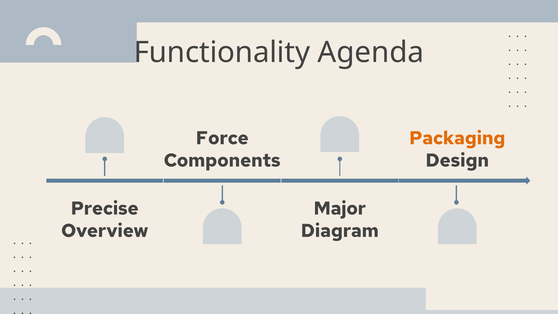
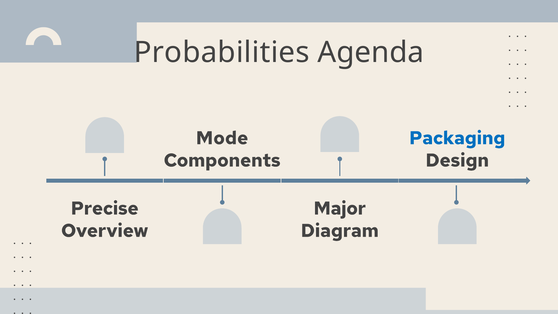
Functionality: Functionality -> Probabilities
Force: Force -> Mode
Packaging colour: orange -> blue
